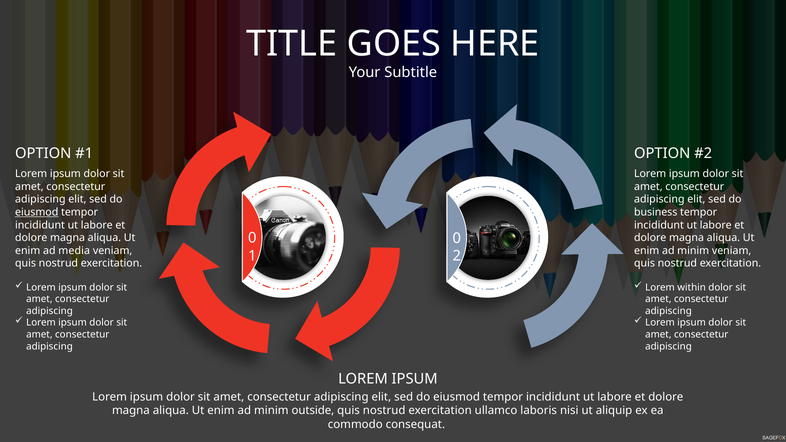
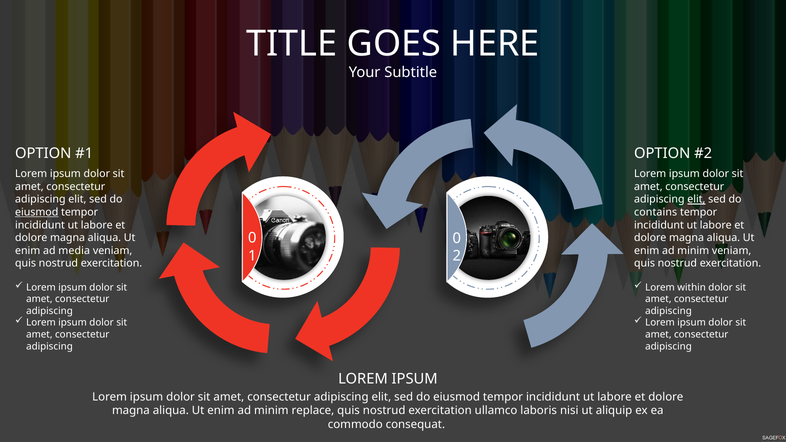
elit at (696, 199) underline: none -> present
business: business -> contains
outside: outside -> replace
